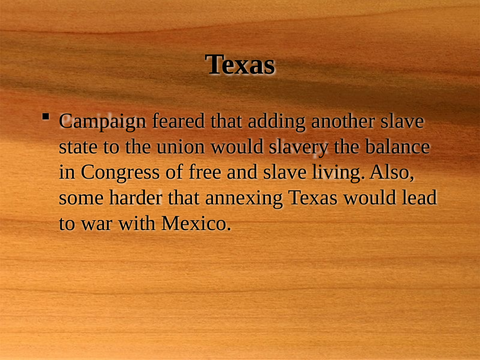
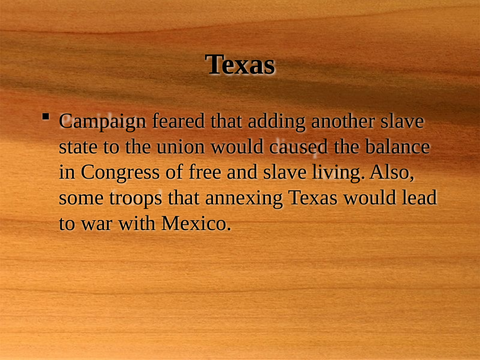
slavery: slavery -> caused
harder: harder -> troops
